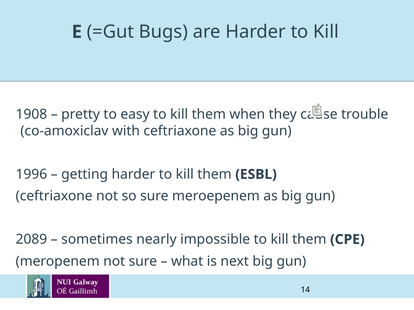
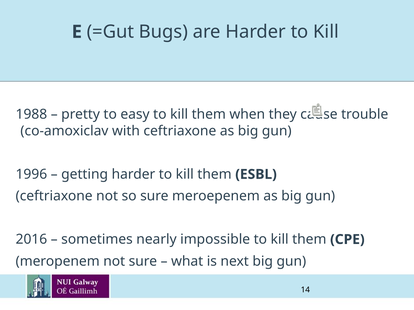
1908: 1908 -> 1988
2089: 2089 -> 2016
